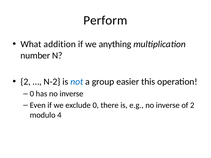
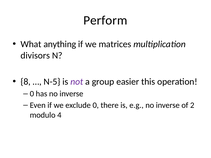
addition: addition -> anything
anything: anything -> matrices
number: number -> divisors
2 at (26, 82): 2 -> 8
N-2: N-2 -> N-5
not colour: blue -> purple
